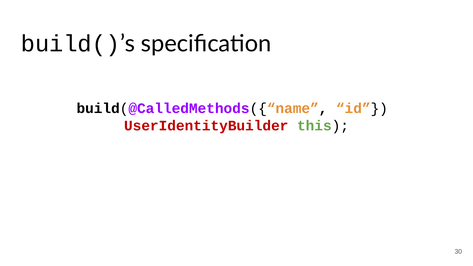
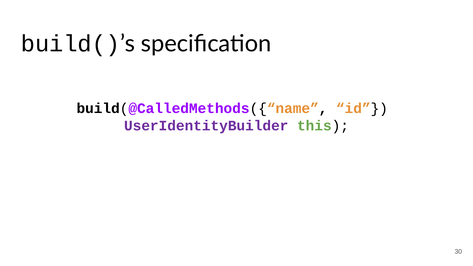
UserIdentityBuilder colour: red -> purple
